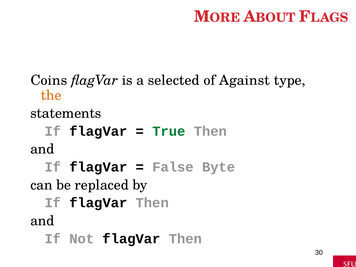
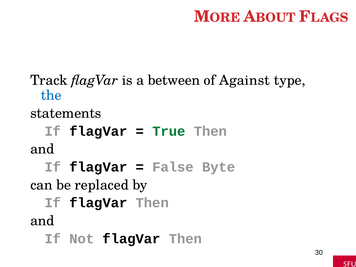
Coins: Coins -> Track
selected: selected -> between
the colour: orange -> blue
